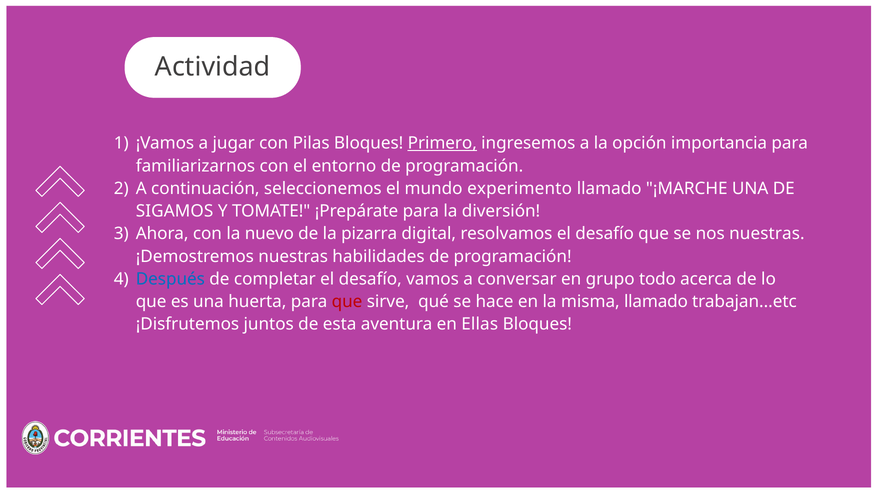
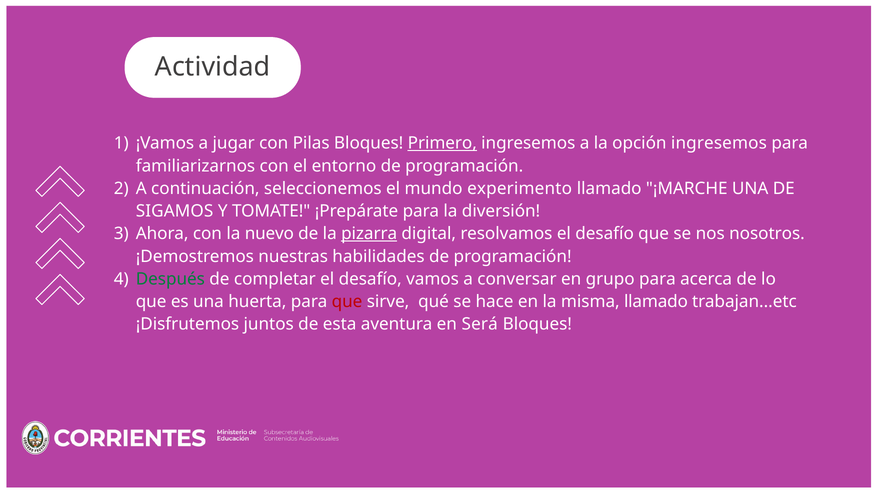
opción importancia: importancia -> ingresemos
pizarra underline: none -> present
nos nuestras: nuestras -> nosotros
Después colour: blue -> green
grupo todo: todo -> para
Ellas: Ellas -> Será
